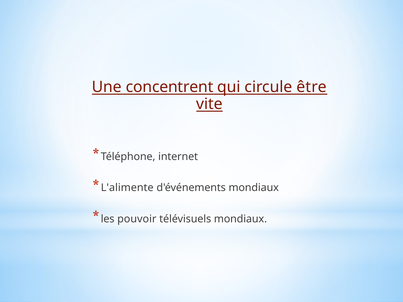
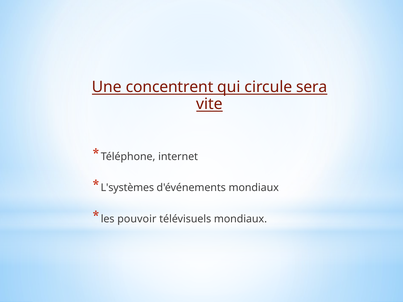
être: être -> sera
L'alimente: L'alimente -> L'systèmes
